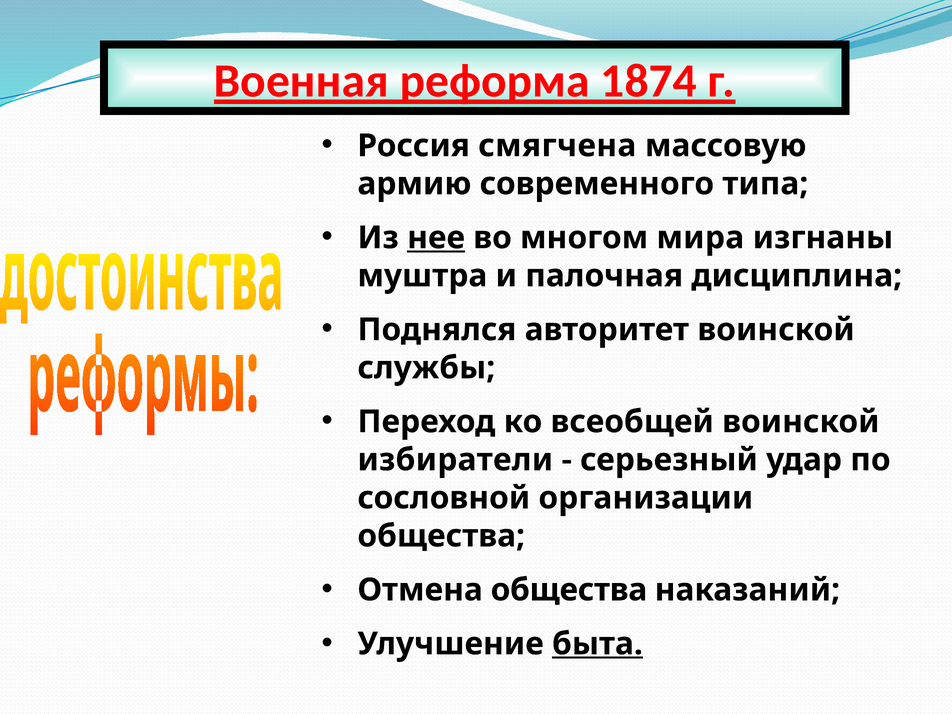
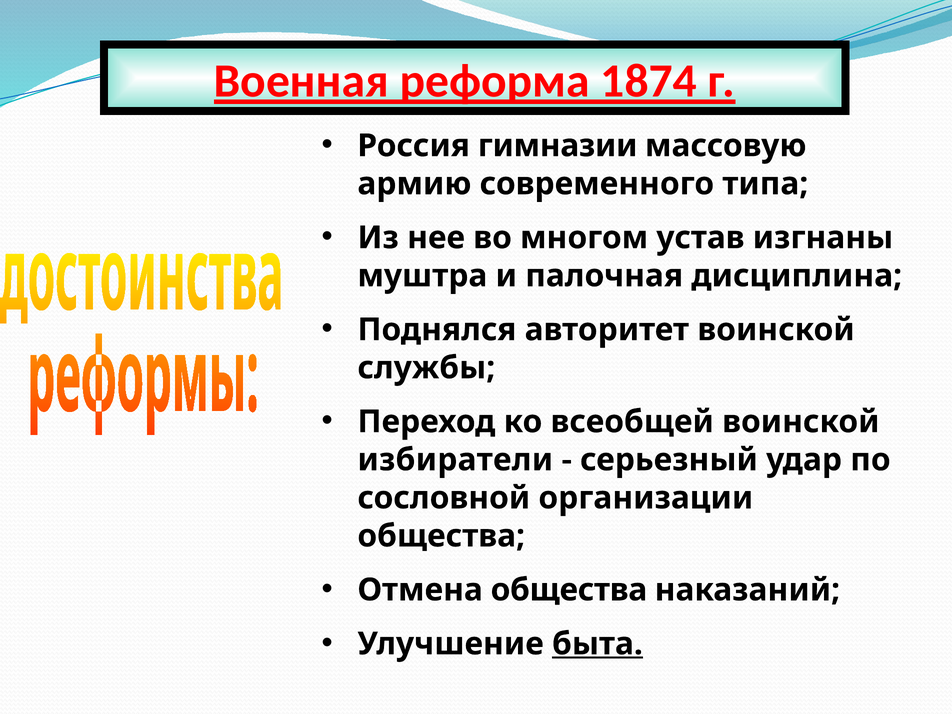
смягчена: смягчена -> гимназии
нее underline: present -> none
мира: мира -> устав
